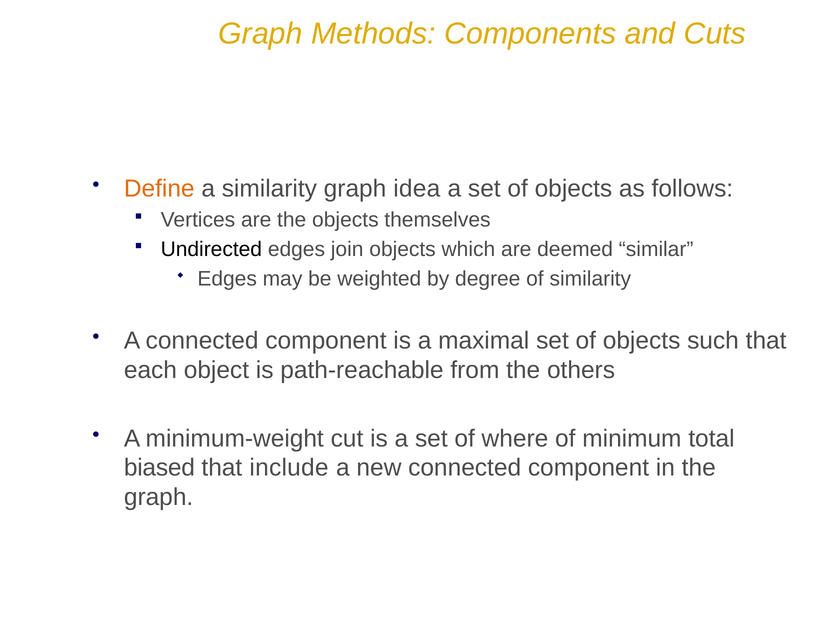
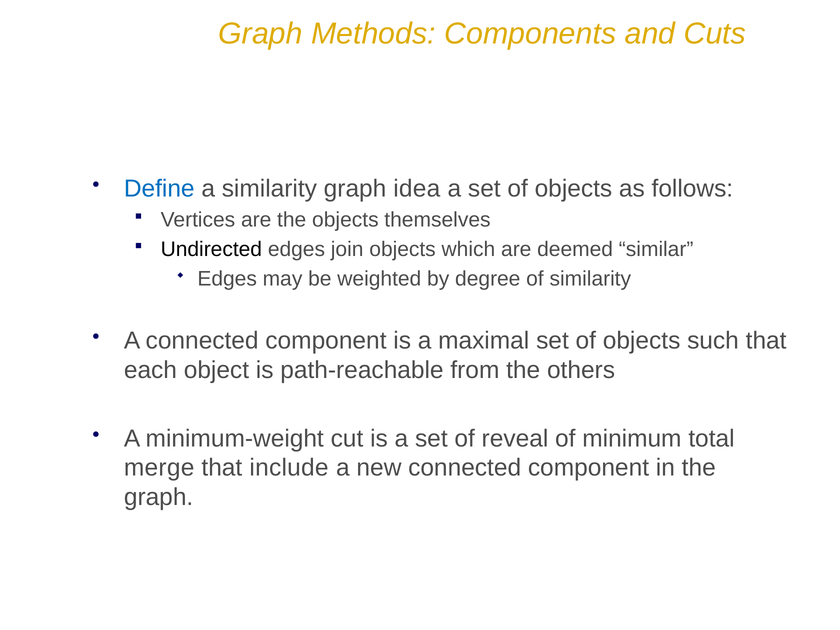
Define colour: orange -> blue
where: where -> reveal
biased: biased -> merge
